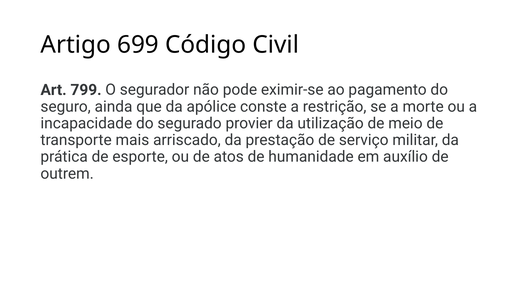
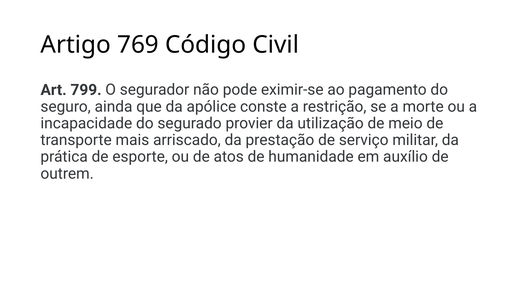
699: 699 -> 769
